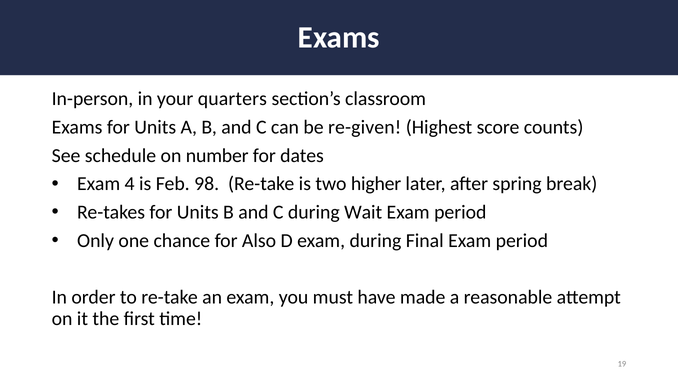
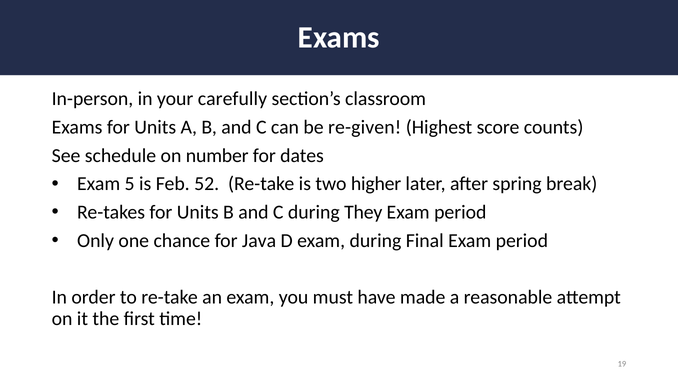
quarters: quarters -> carefully
4: 4 -> 5
98: 98 -> 52
Wait: Wait -> They
Also: Also -> Java
